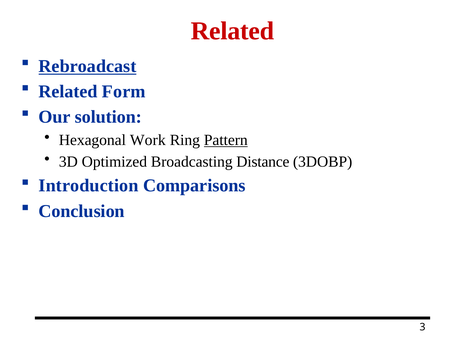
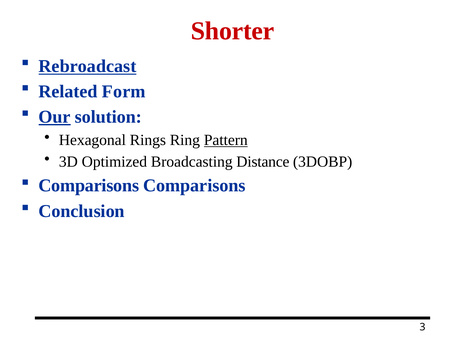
Related at (232, 31): Related -> Shorter
Our underline: none -> present
Work: Work -> Rings
Introduction at (89, 186): Introduction -> Comparisons
